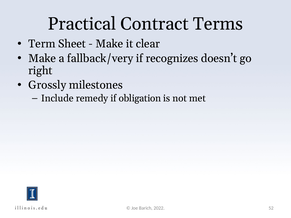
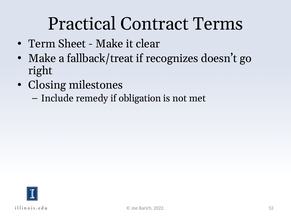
fallback/very: fallback/very -> fallback/treat
Grossly: Grossly -> Closing
